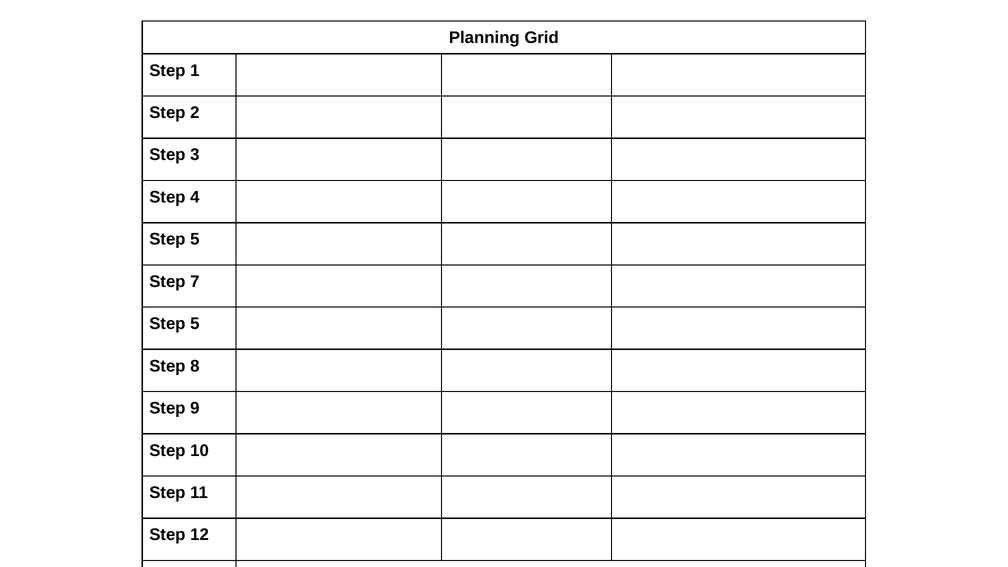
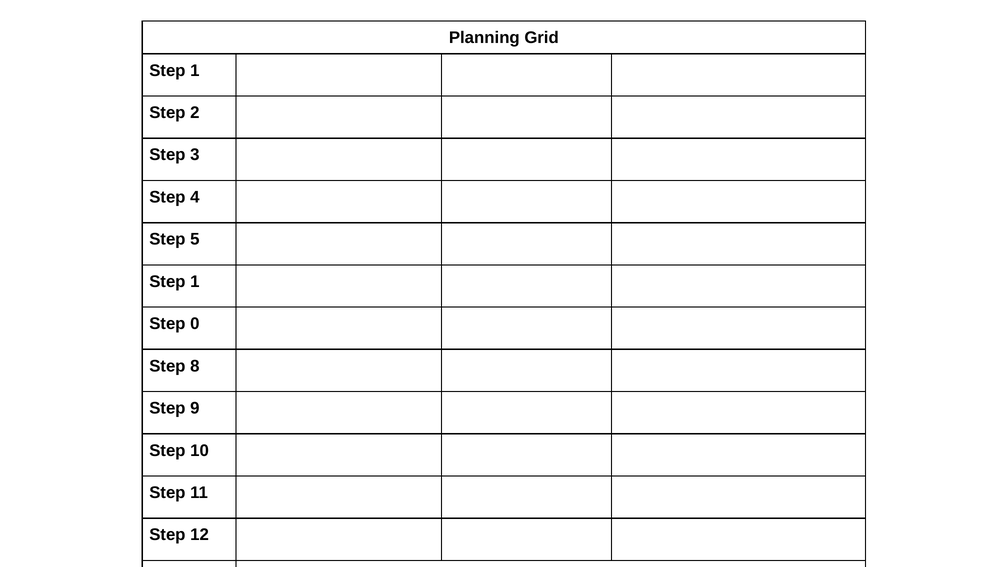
7 at (195, 282): 7 -> 1
5 at (195, 324): 5 -> 0
